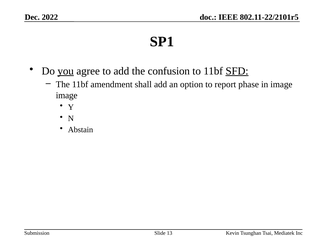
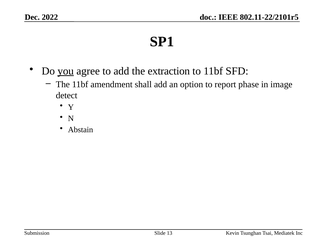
confusion: confusion -> extraction
SFD underline: present -> none
image at (67, 95): image -> detect
